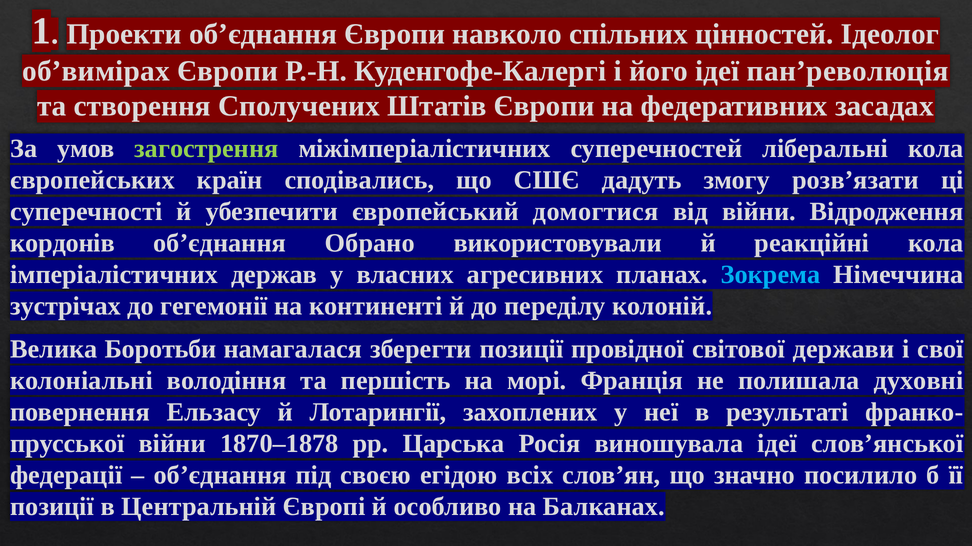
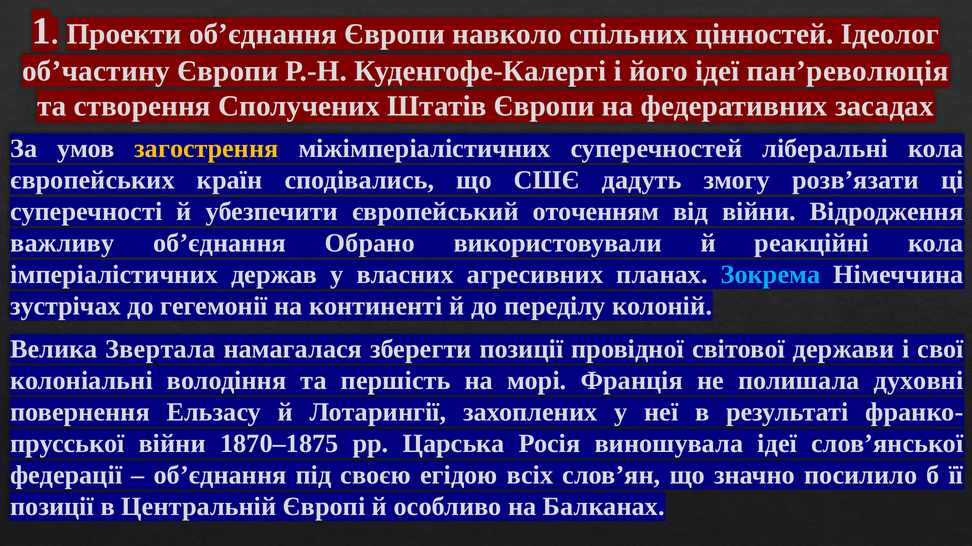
об’вимірах: об’вимірах -> об’частину
загострення colour: light green -> yellow
домогтися: домогтися -> оточенням
кордонів: кордонів -> важливу
Боротьби: Боротьби -> Звертала
1870–1878: 1870–1878 -> 1870–1875
